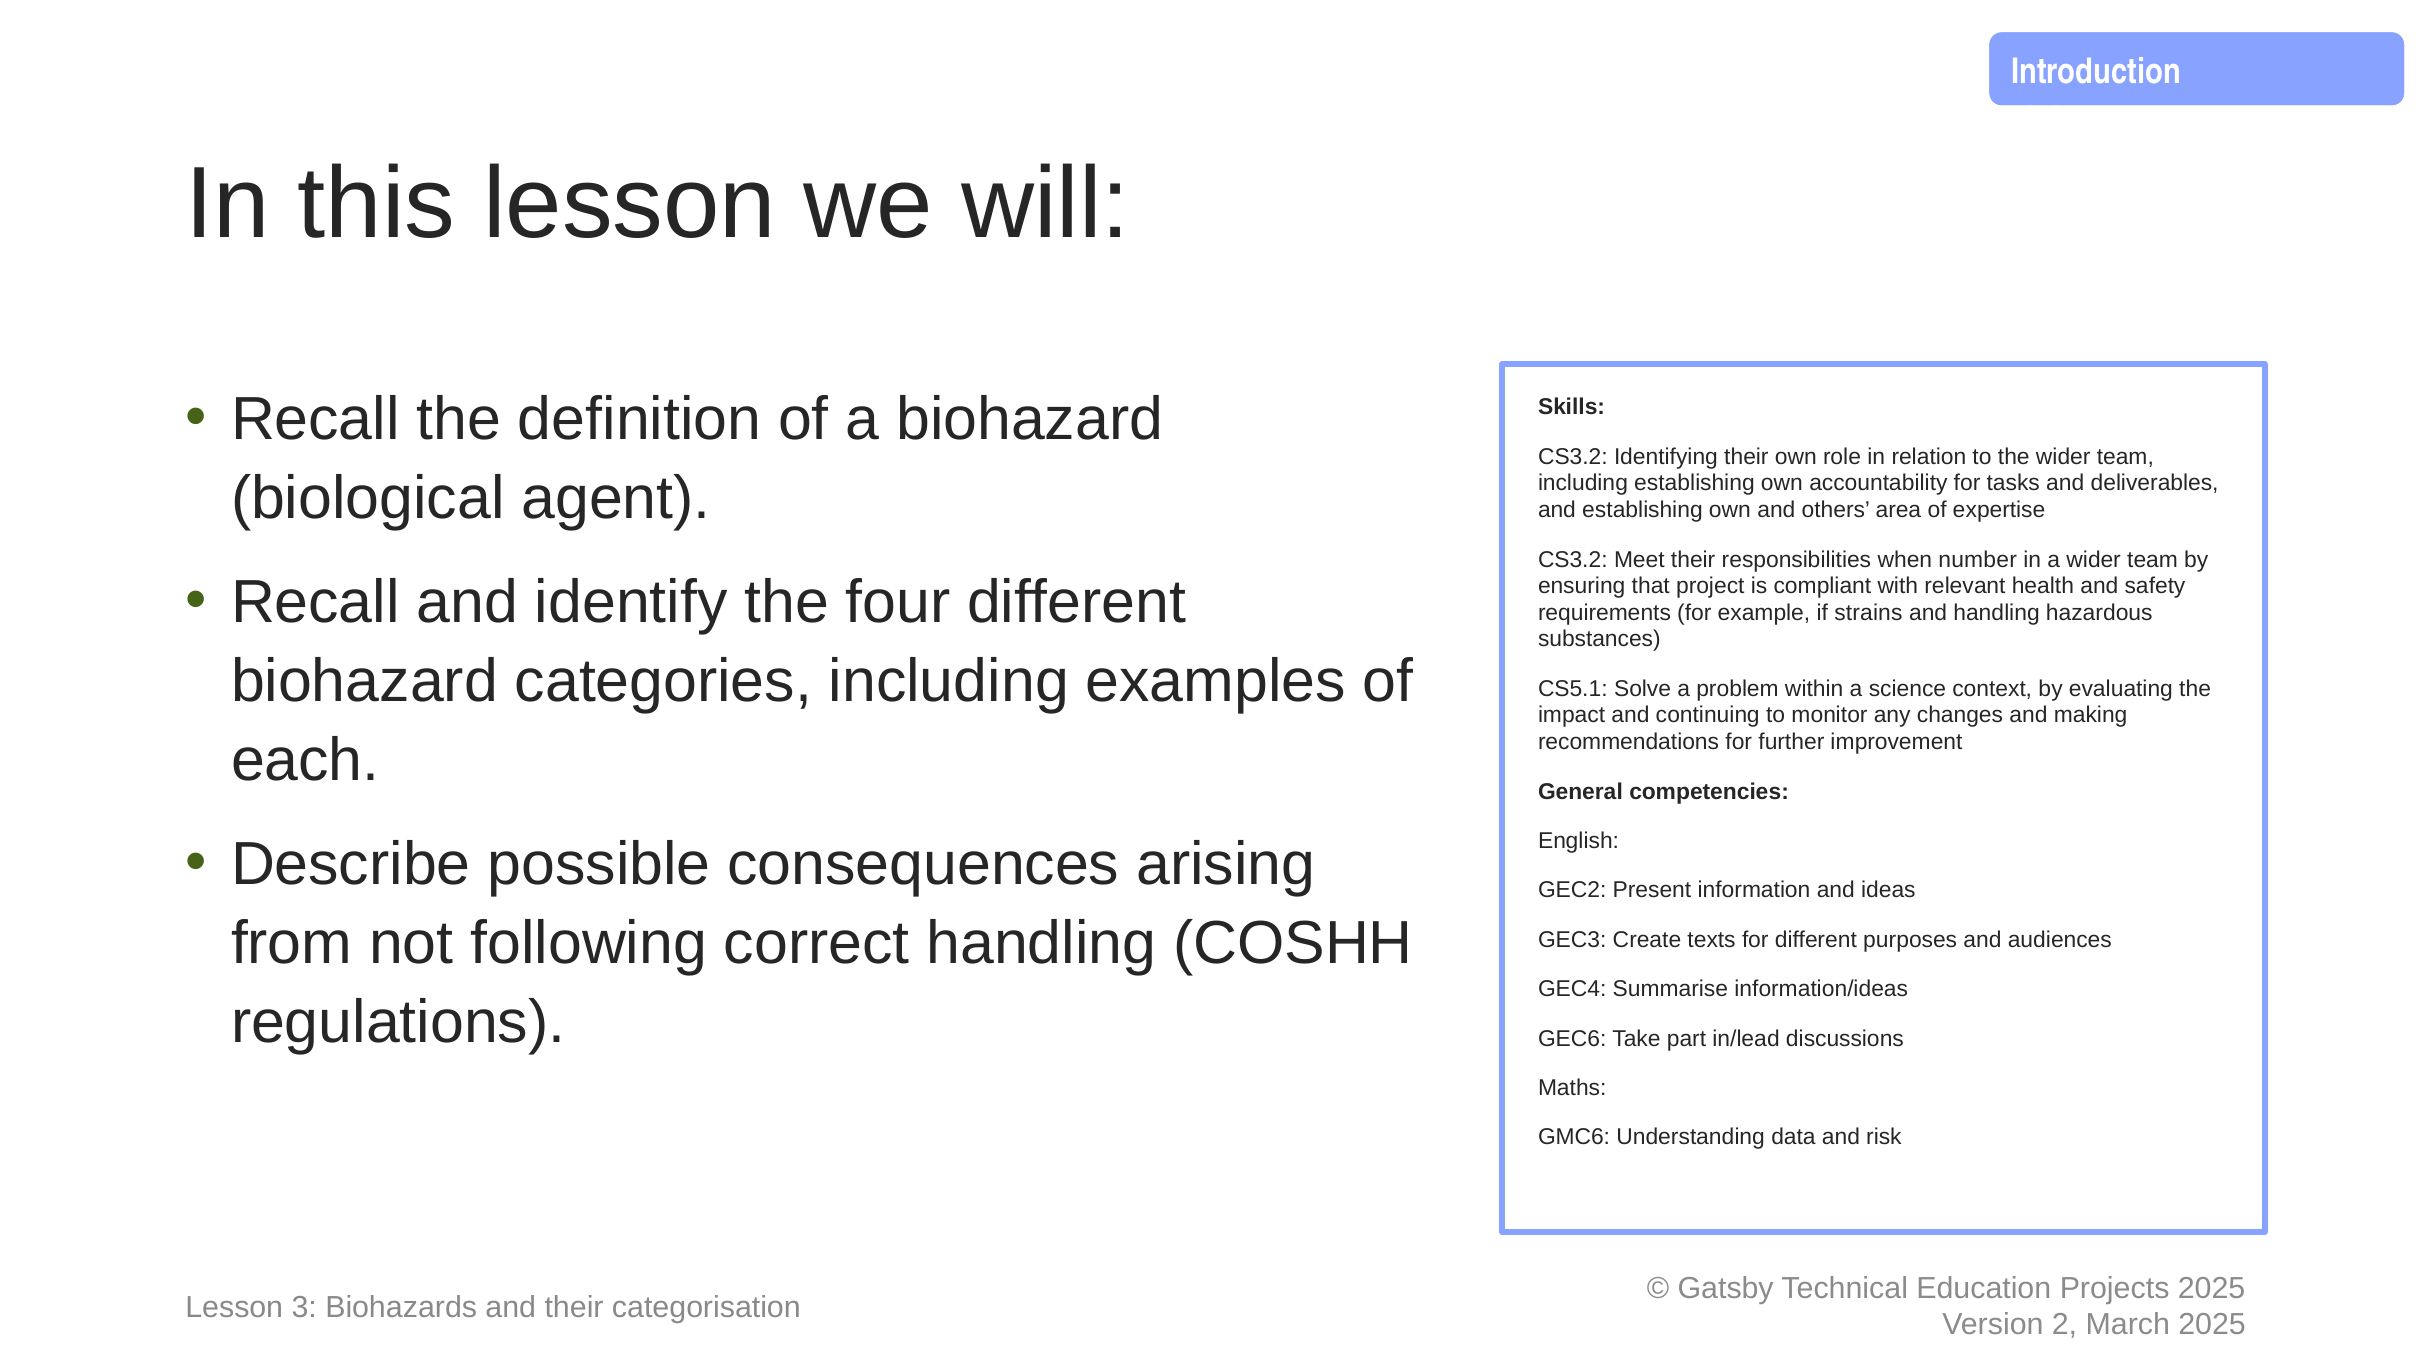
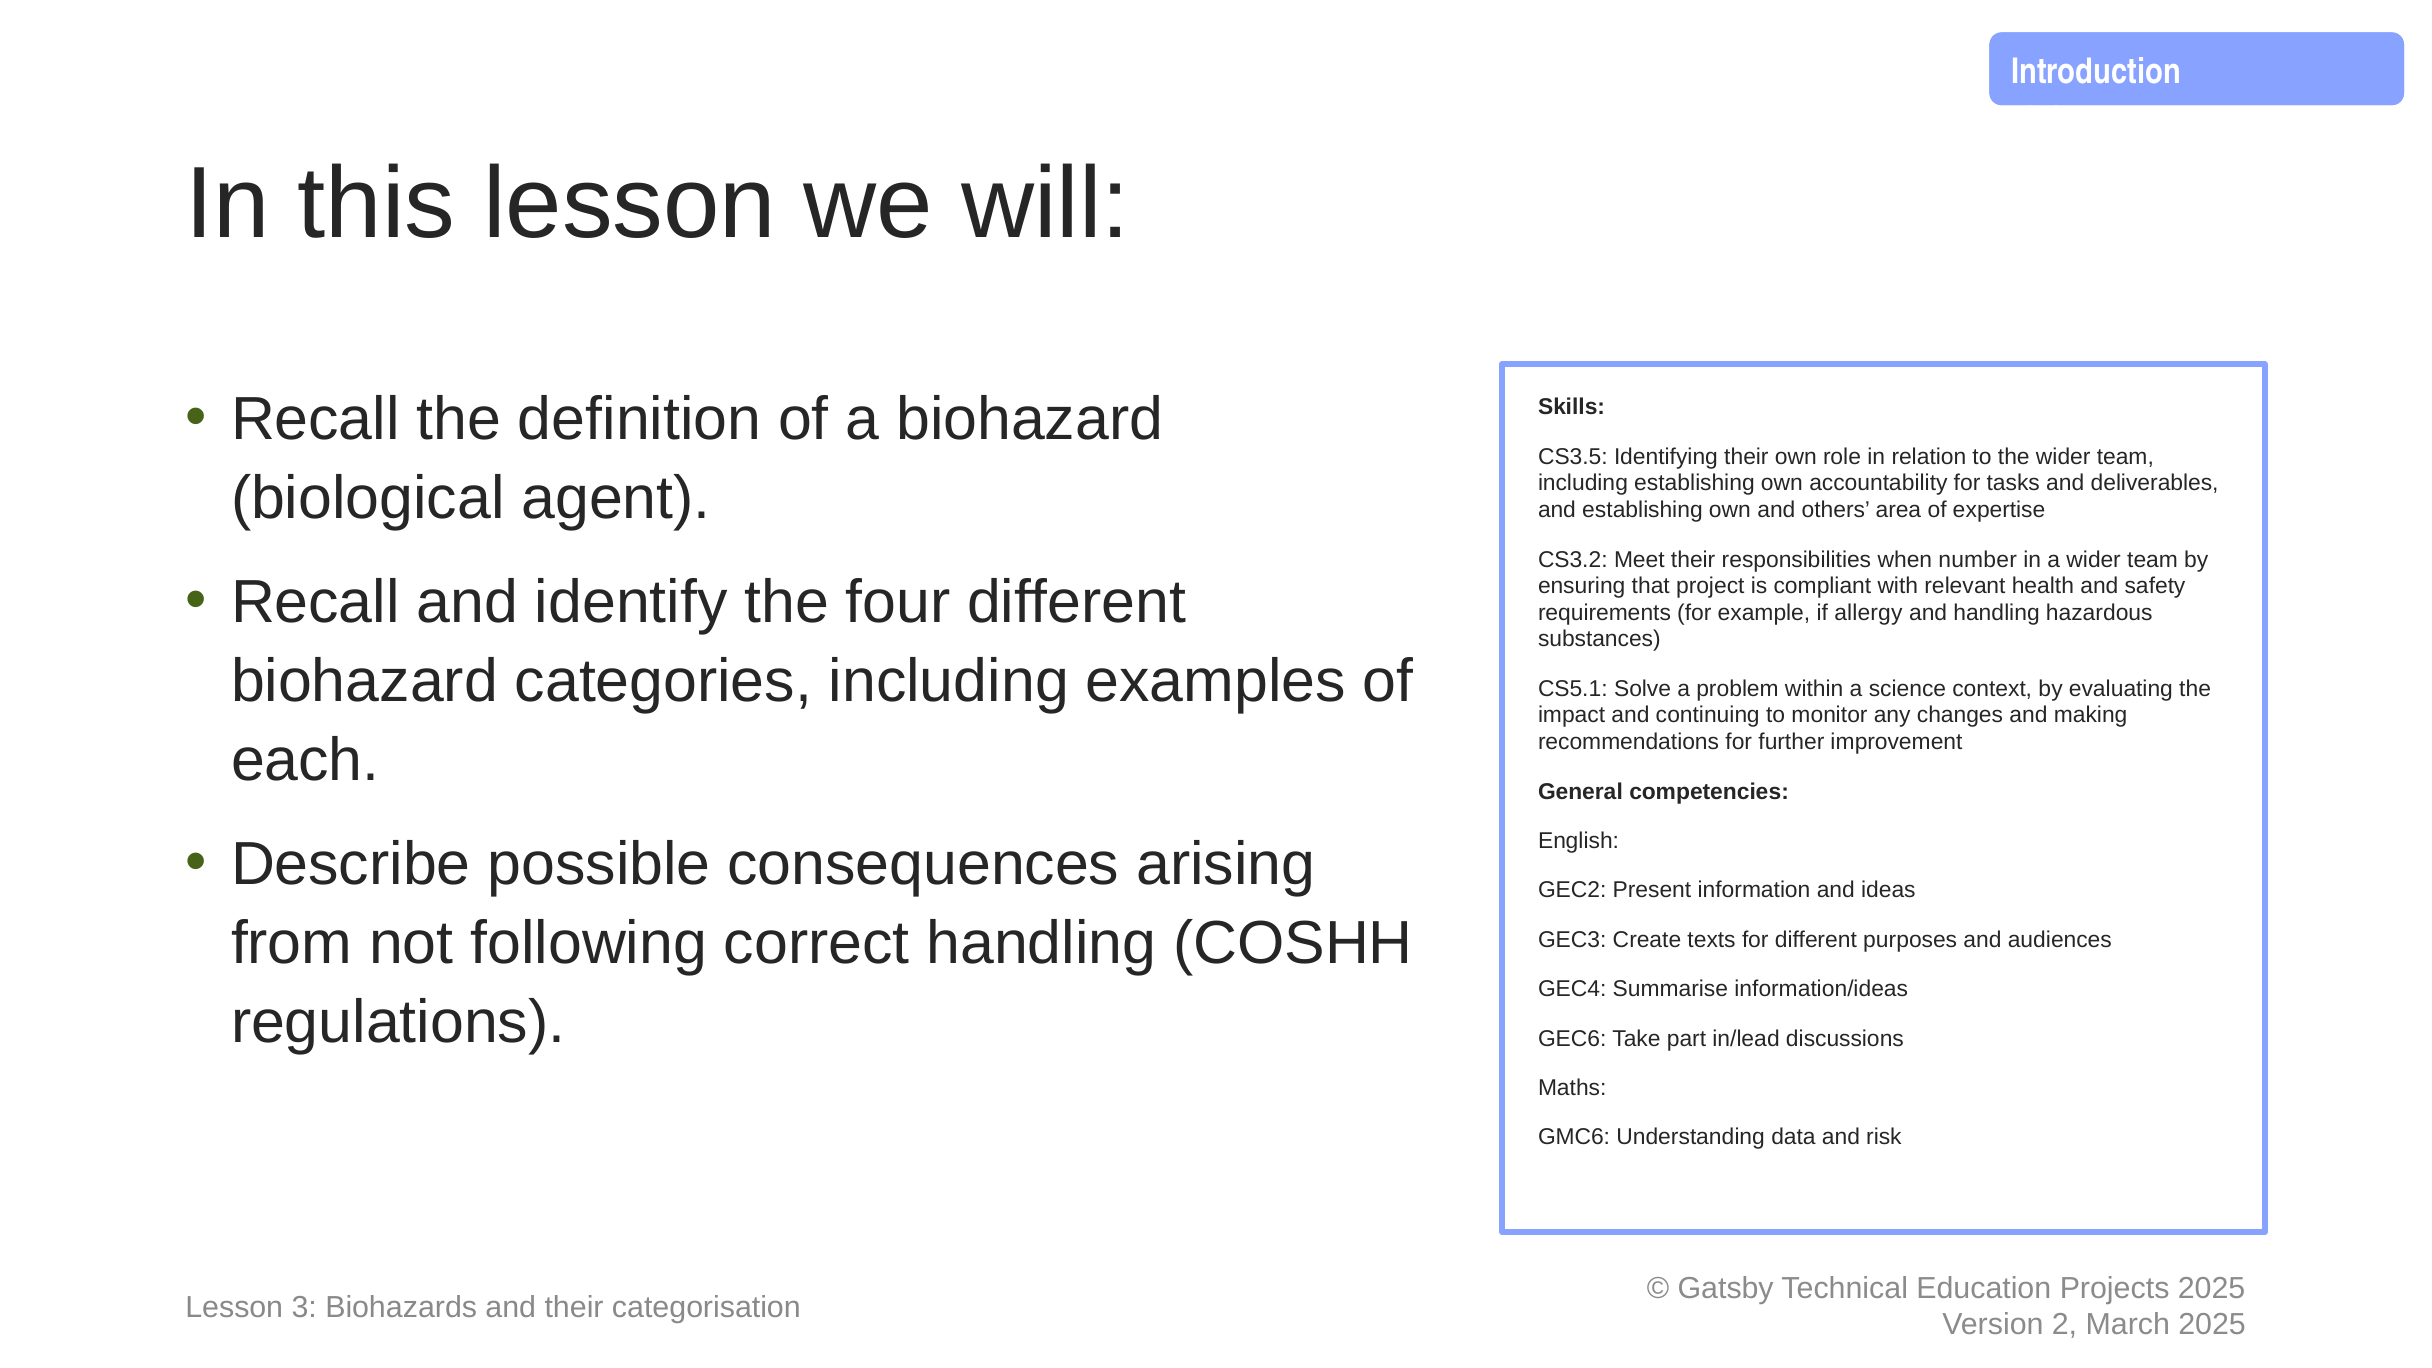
CS3.2 at (1573, 457): CS3.2 -> CS3.5
strains: strains -> allergy
